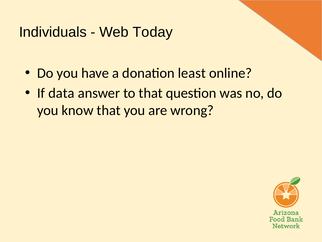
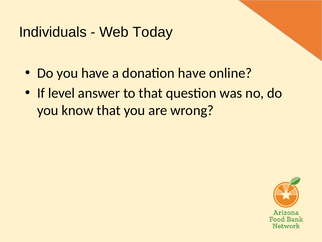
donation least: least -> have
data: data -> level
